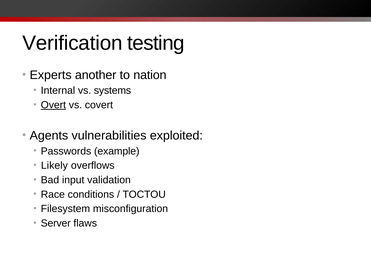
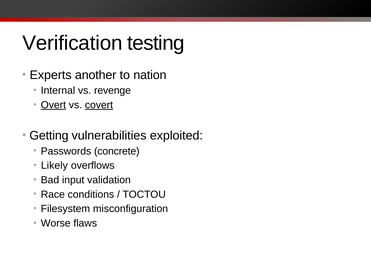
systems: systems -> revenge
covert underline: none -> present
Agents: Agents -> Getting
example: example -> concrete
Server: Server -> Worse
